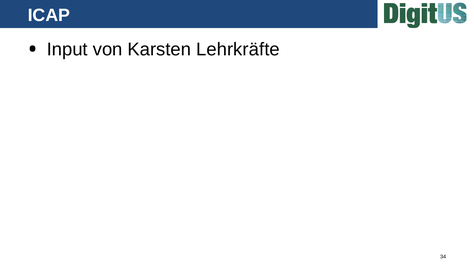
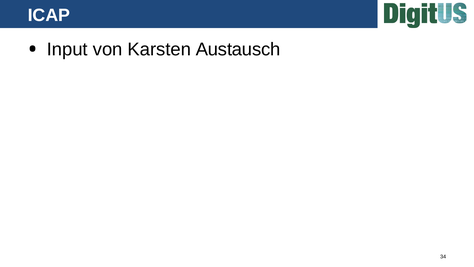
Lehrkräfte: Lehrkräfte -> Austausch
